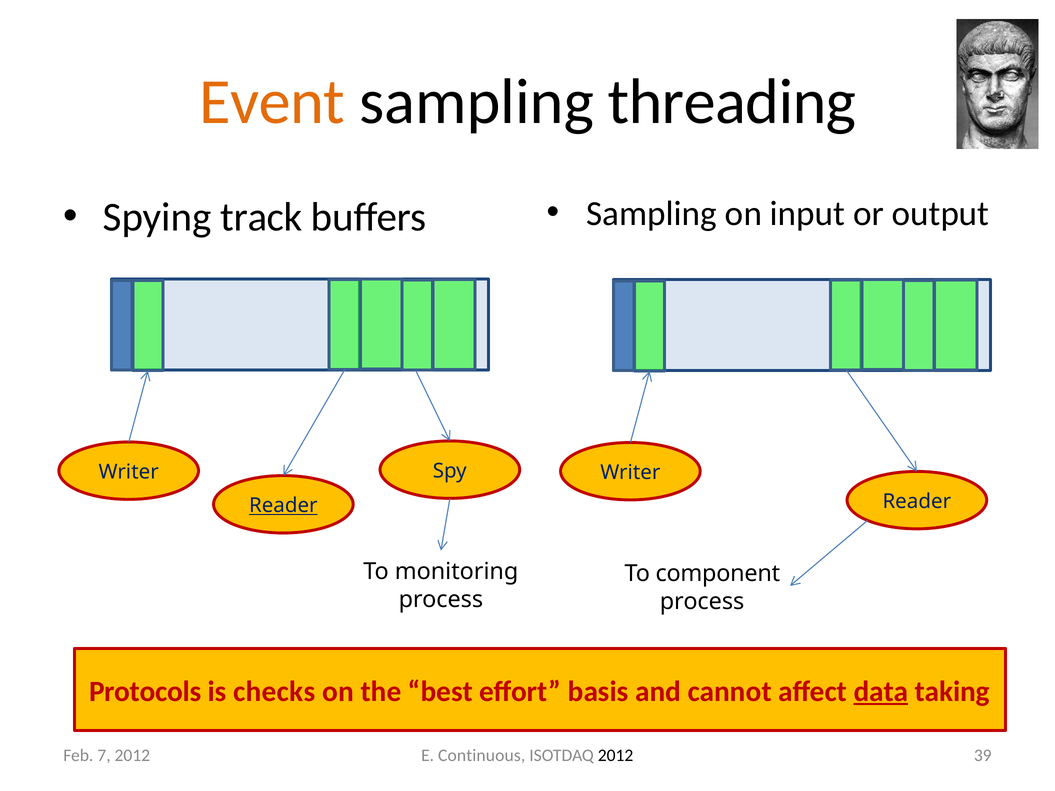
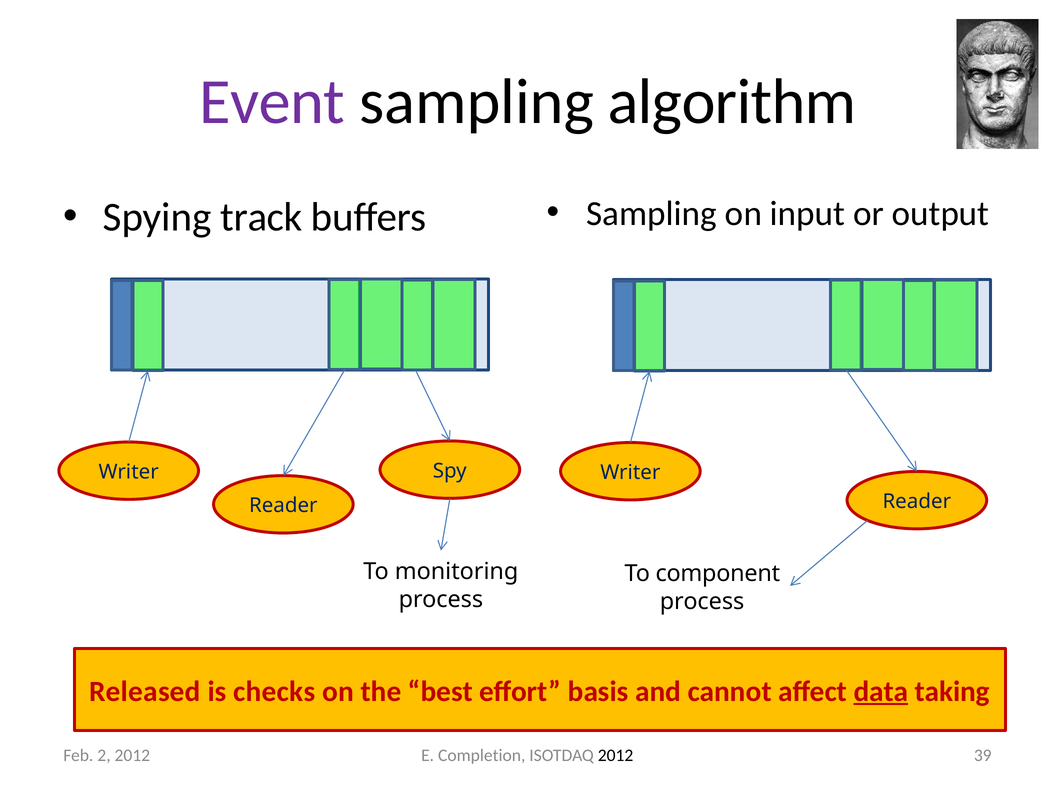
Event colour: orange -> purple
threading: threading -> algorithm
Reader at (283, 506) underline: present -> none
Protocols: Protocols -> Released
Continuous: Continuous -> Completion
7: 7 -> 2
